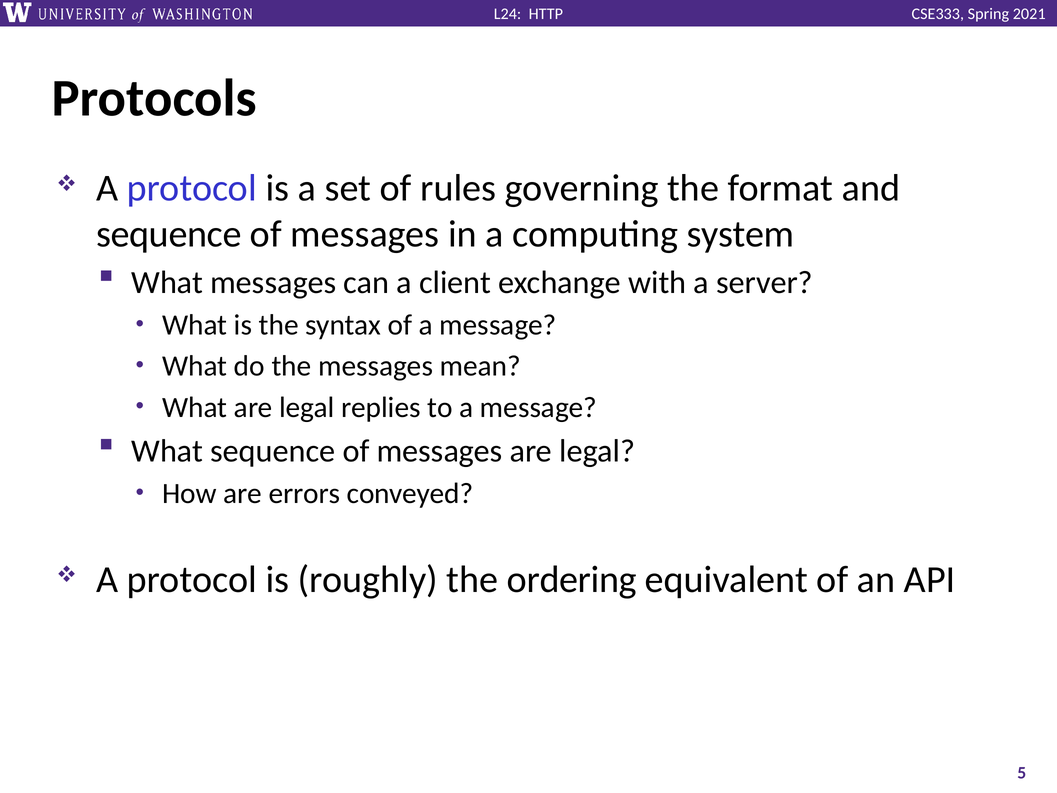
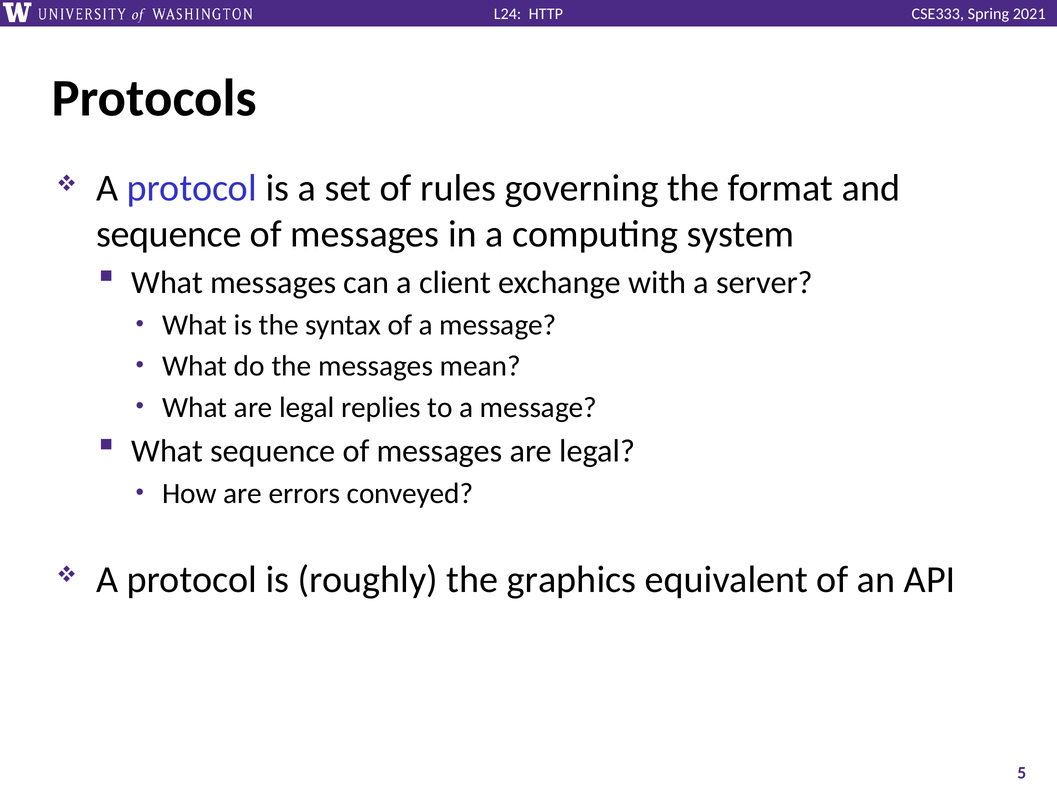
ordering: ordering -> graphics
